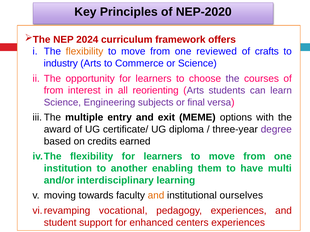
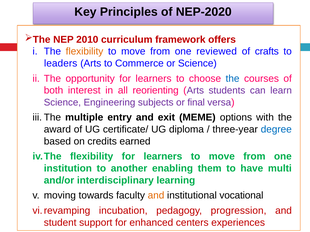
2024: 2024 -> 2010
industry: industry -> leaders
the at (233, 79) colour: purple -> blue
from at (54, 91): from -> both
degree colour: purple -> blue
ourselves: ourselves -> vocational
vocational: vocational -> incubation
pedagogy experiences: experiences -> progression
